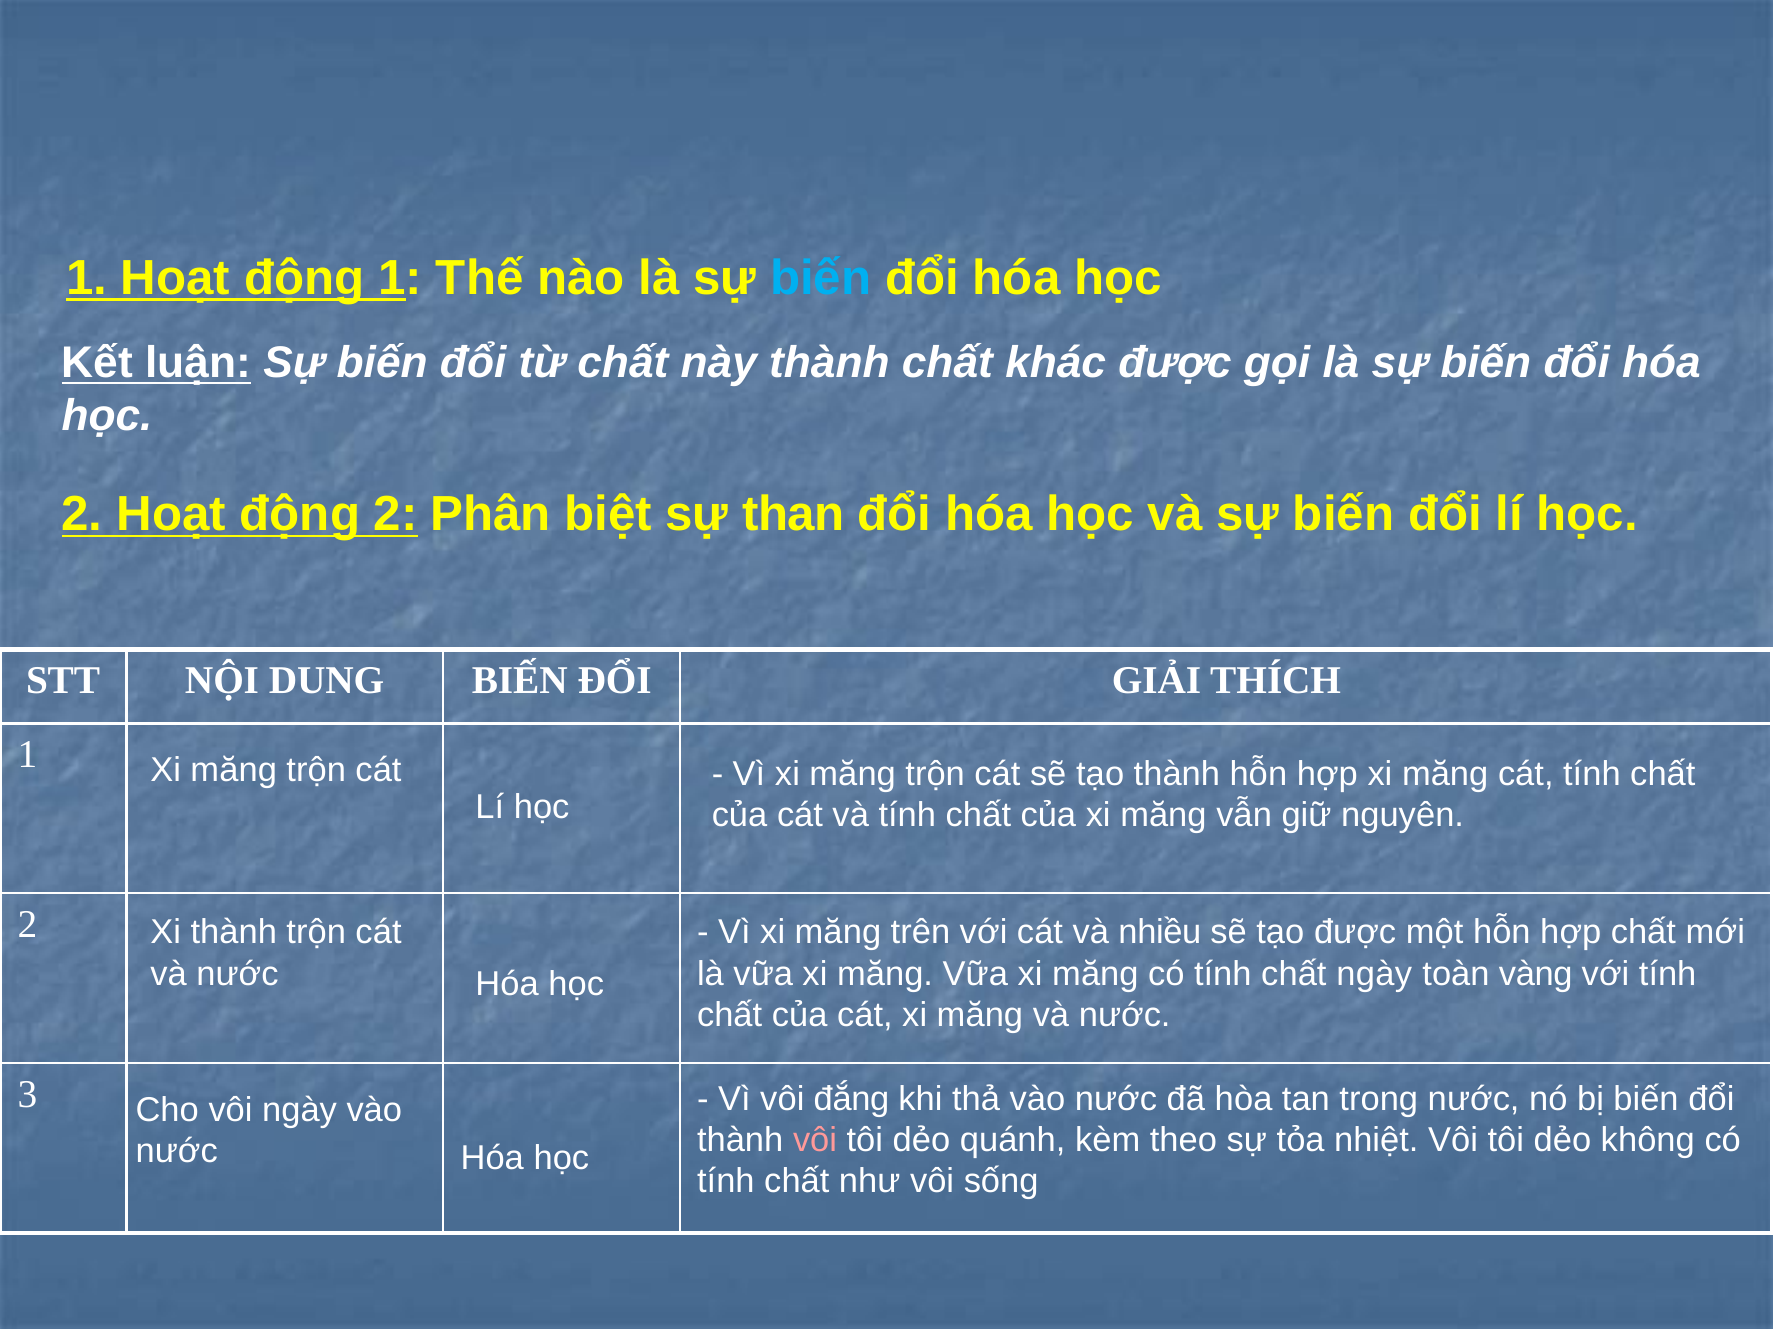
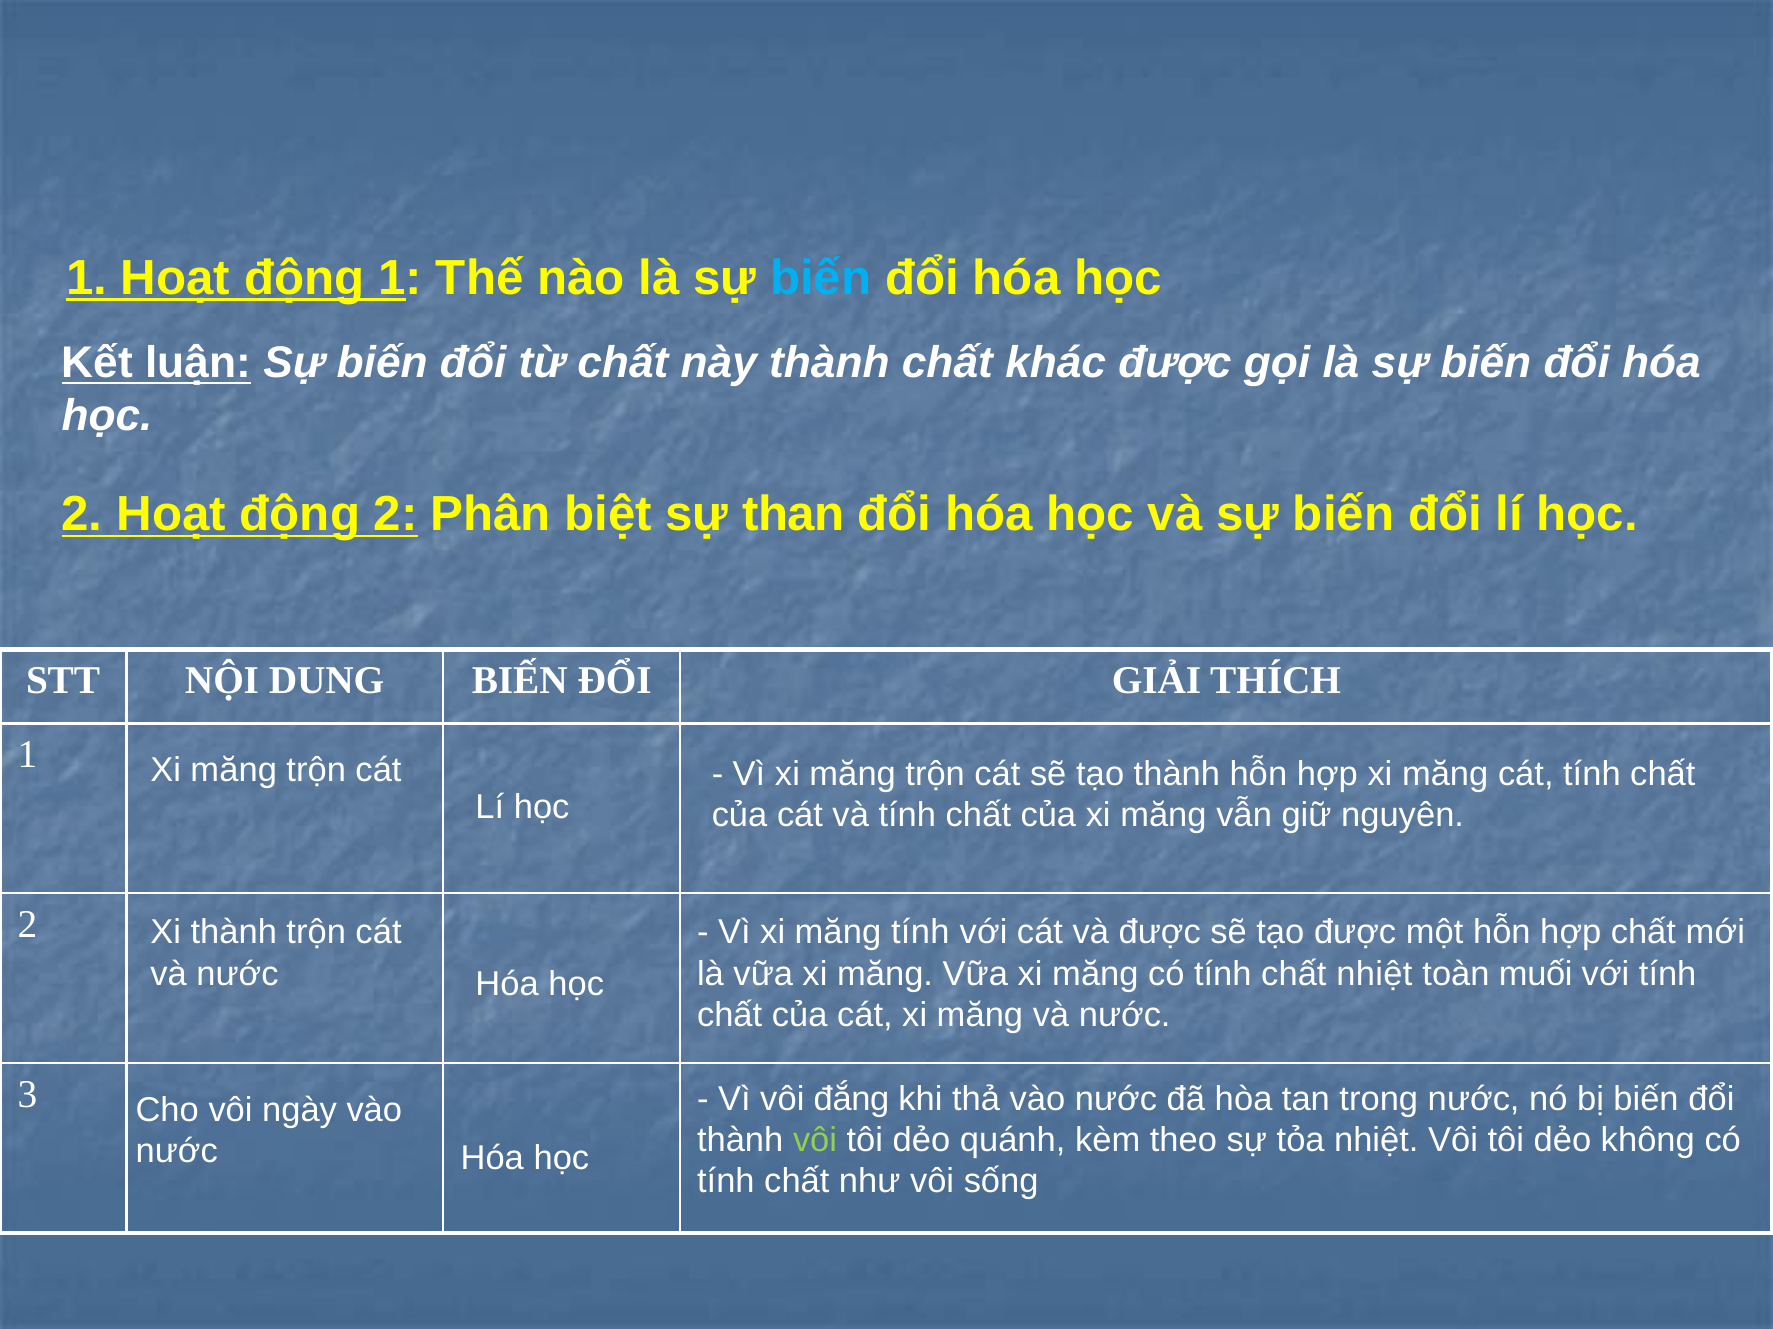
măng trên: trên -> tính
và nhiều: nhiều -> được
chất ngày: ngày -> nhiệt
vàng: vàng -> muối
vôi at (815, 1141) colour: pink -> light green
